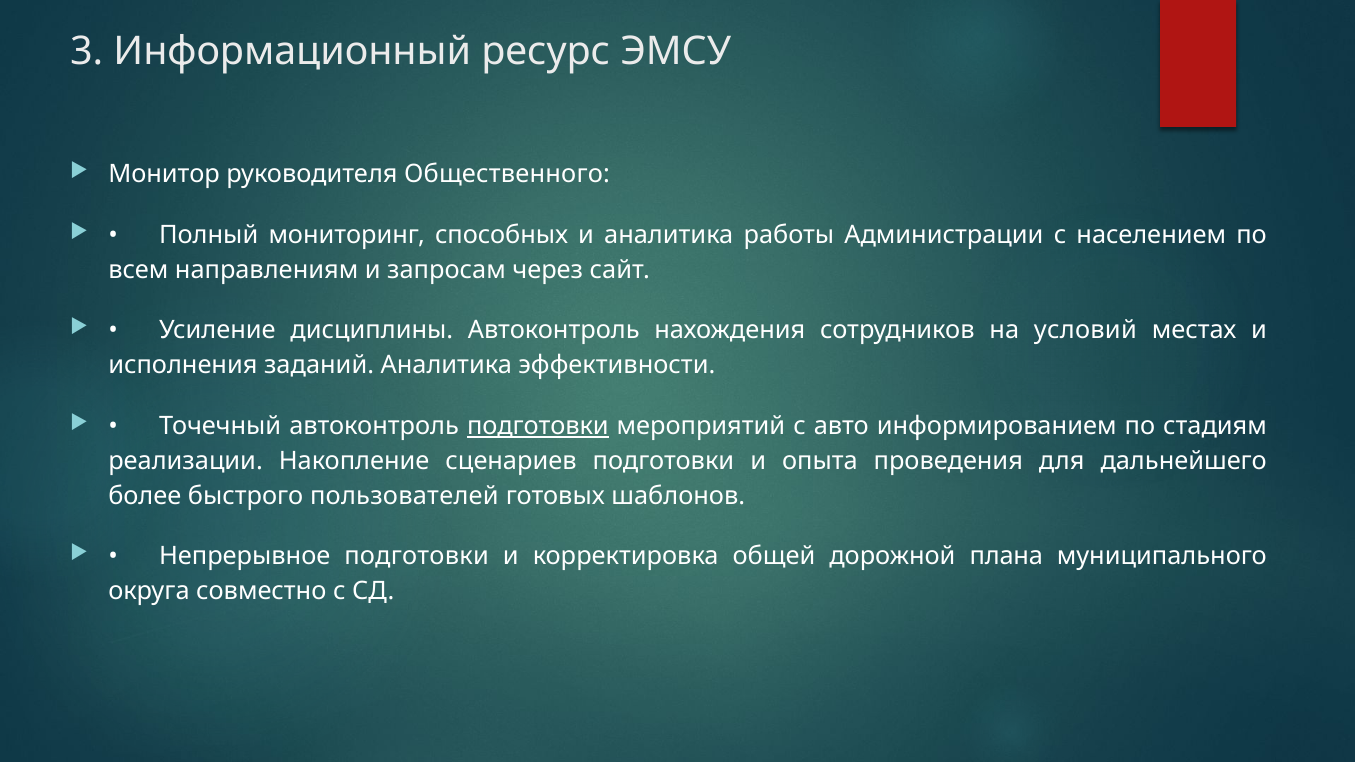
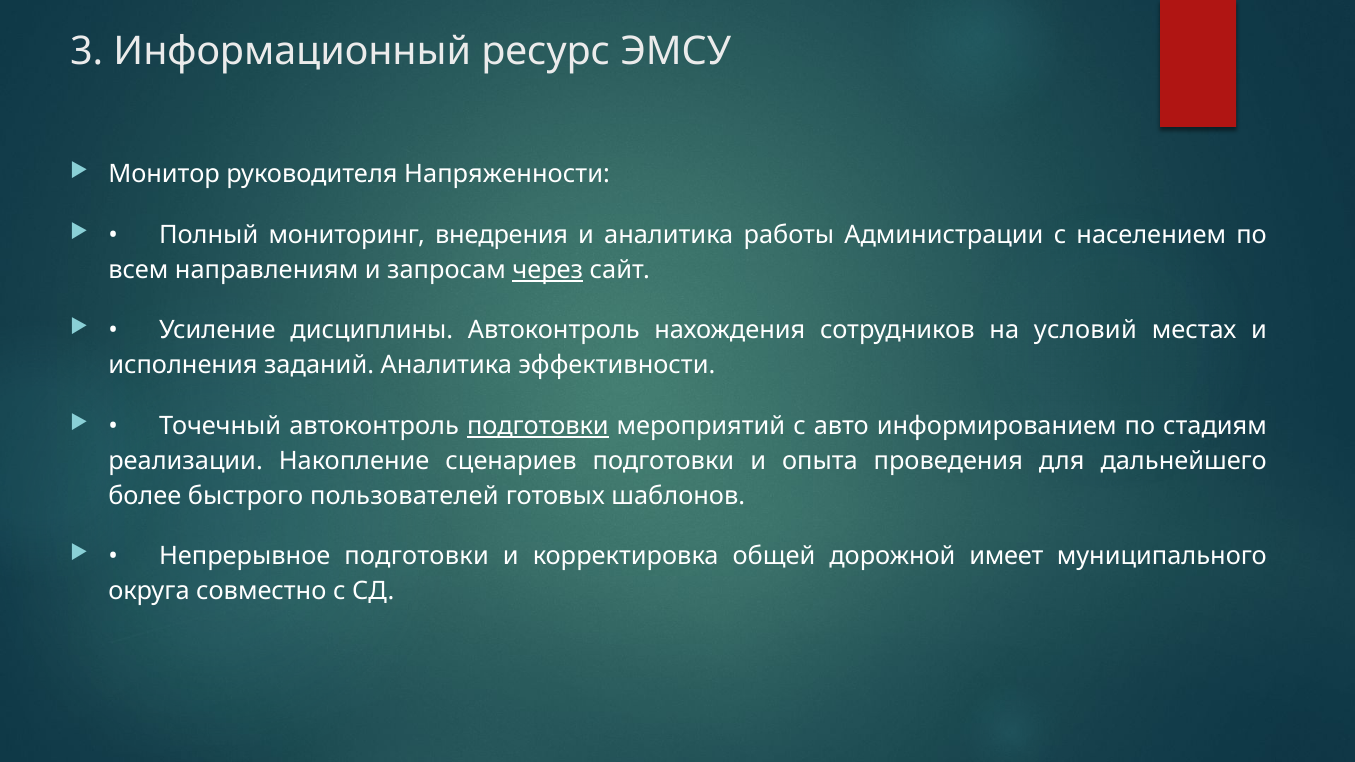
Общественного: Общественного -> Напряженности
способных: способных -> внедрения
через underline: none -> present
плана: плана -> имеет
